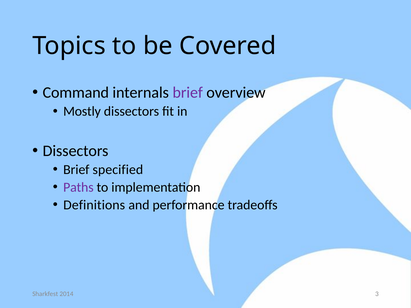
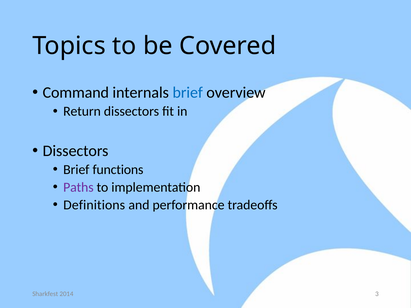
brief at (188, 93) colour: purple -> blue
Mostly: Mostly -> Return
specified: specified -> functions
